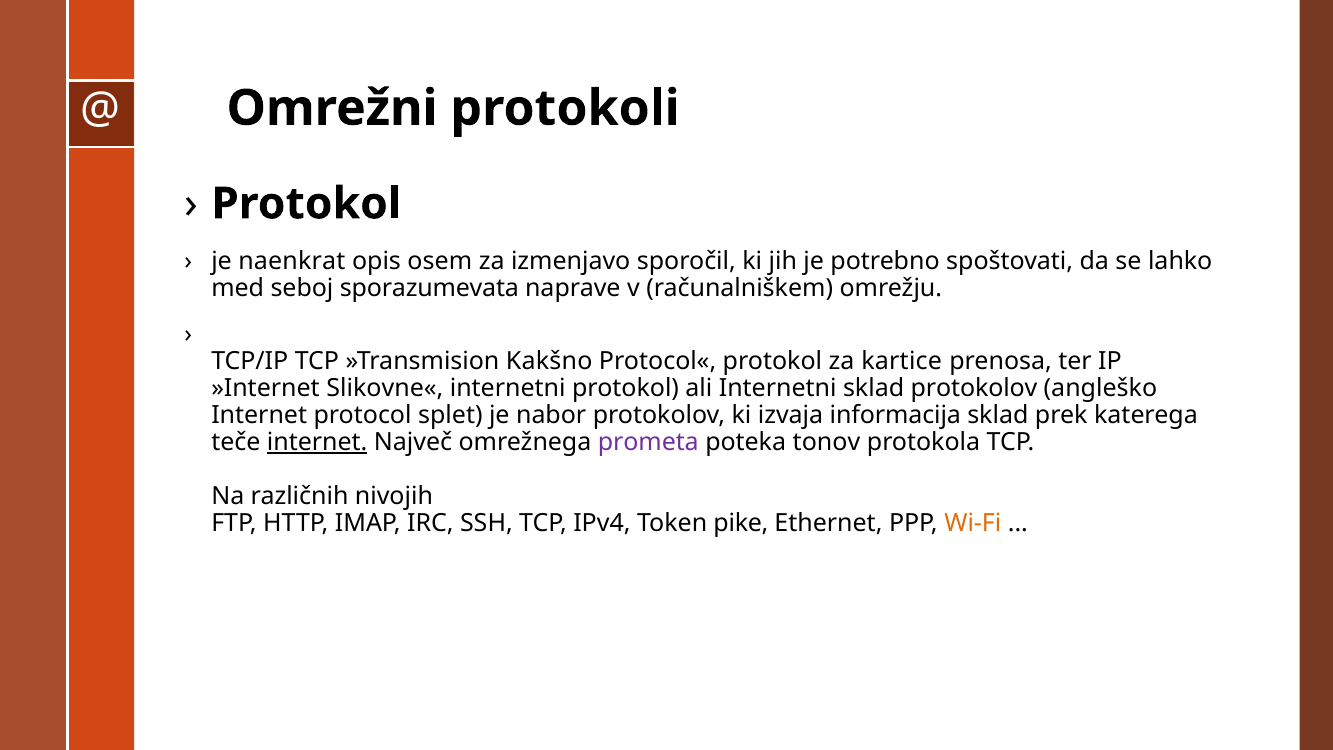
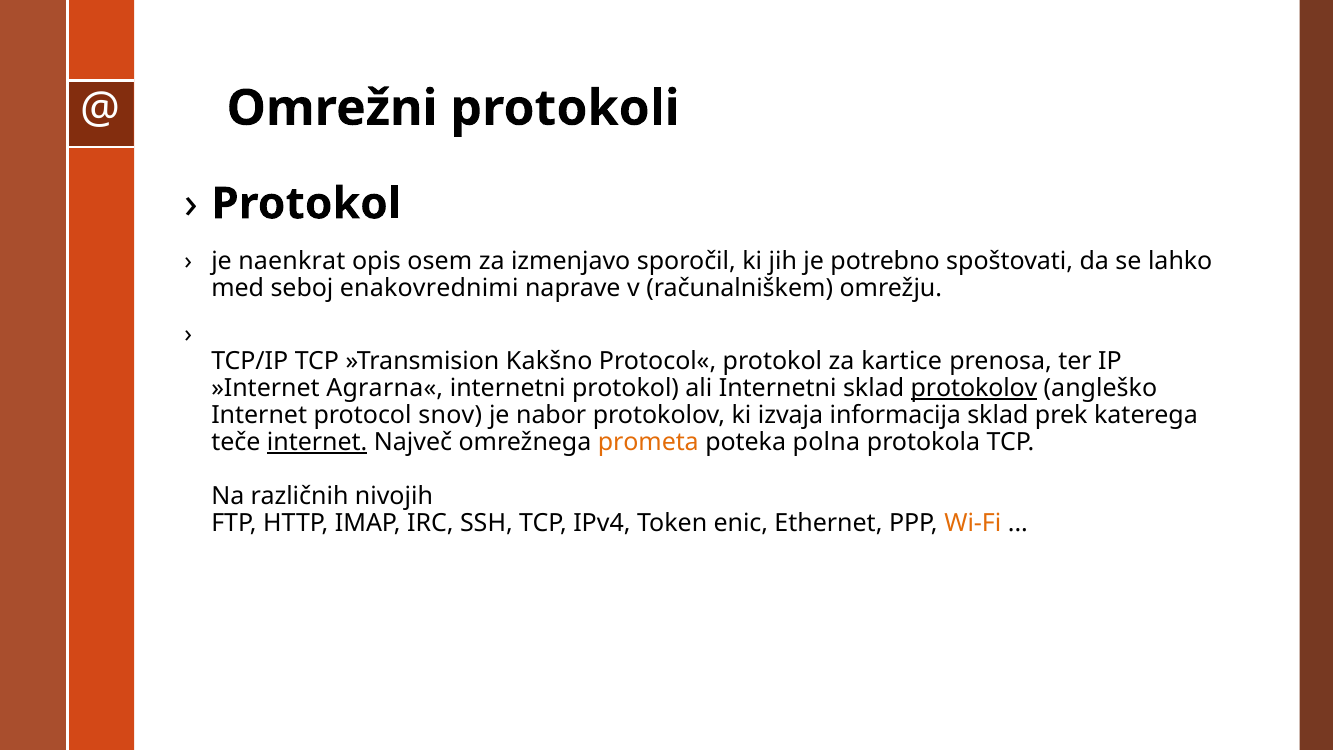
sporazumevata: sporazumevata -> enakovrednimi
Slikovne«: Slikovne« -> Agrarna«
protokolov at (974, 388) underline: none -> present
splet: splet -> snov
prometa colour: purple -> orange
tonov: tonov -> polna
pike: pike -> enic
